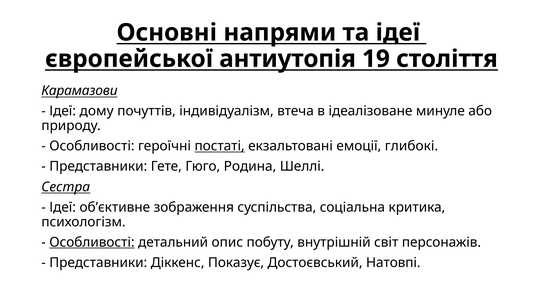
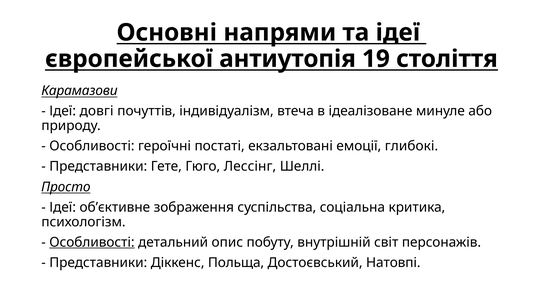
дому: дому -> довгі
постаті underline: present -> none
Родина: Родина -> Лессінг
Сестра: Сестра -> Просто
Показує: Показує -> Польща
